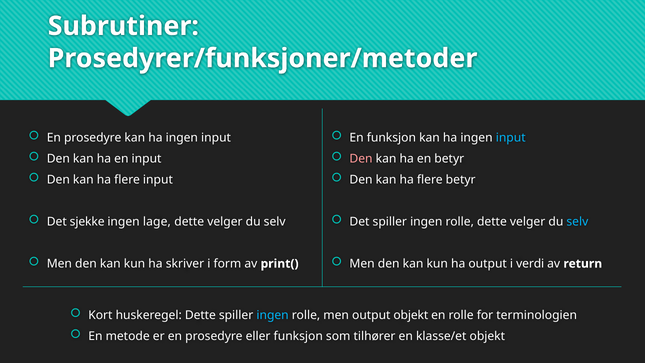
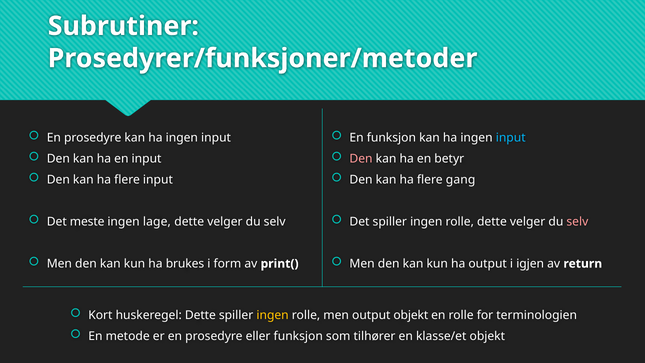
flere betyr: betyr -> gang
sjekke: sjekke -> meste
selv at (577, 222) colour: light blue -> pink
skriver: skriver -> brukes
verdi: verdi -> igjen
ingen at (273, 315) colour: light blue -> yellow
